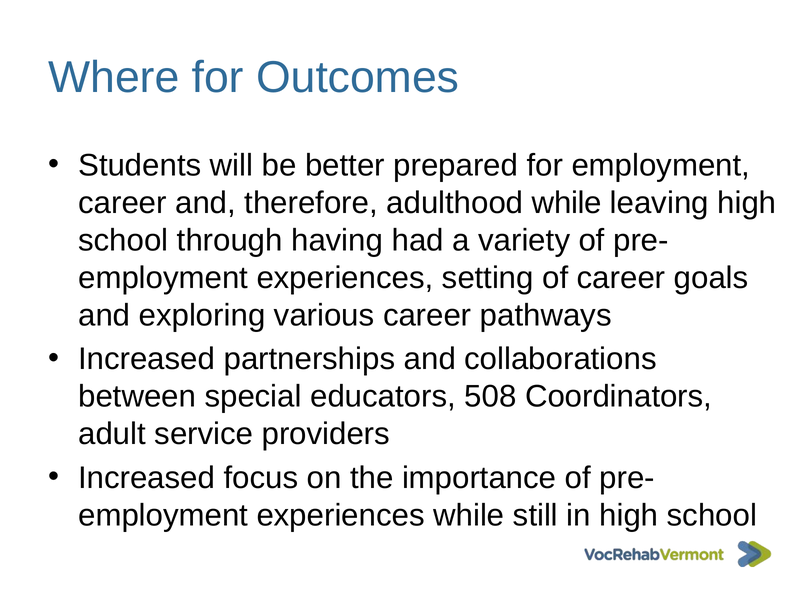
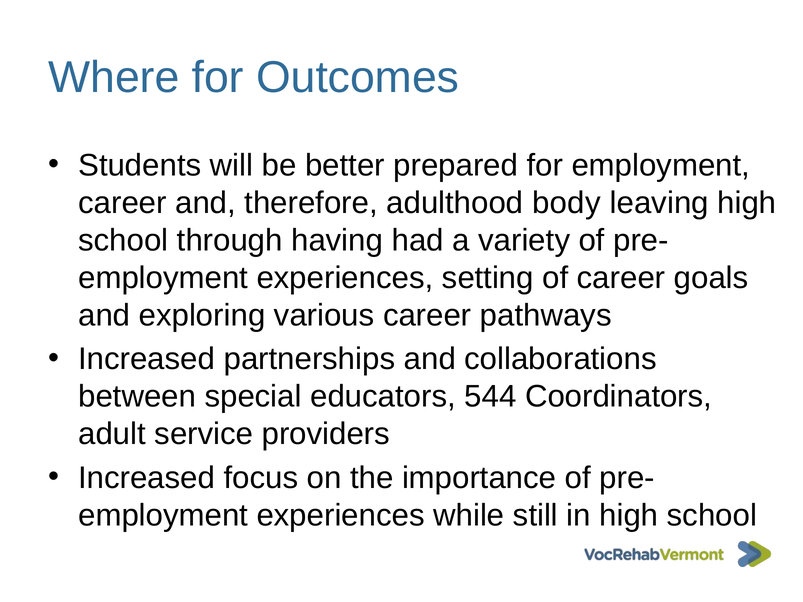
adulthood while: while -> body
508: 508 -> 544
